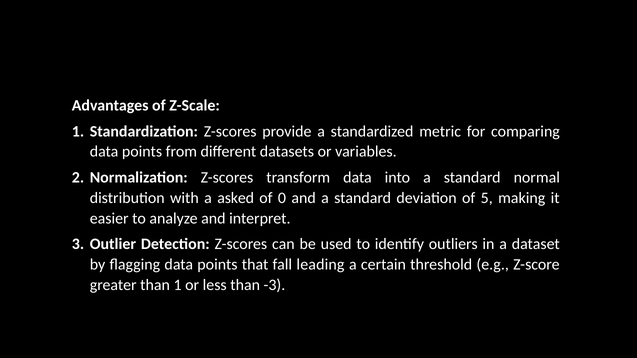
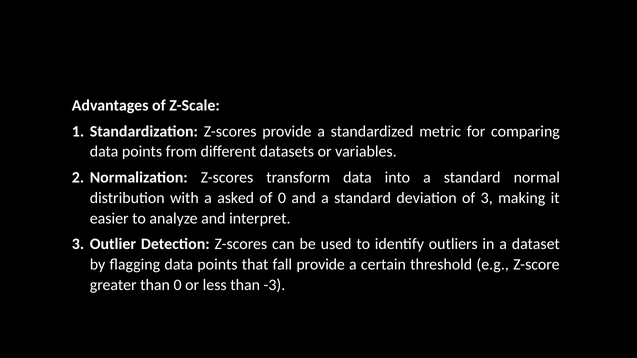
of 5: 5 -> 3
fall leading: leading -> provide
than 1: 1 -> 0
